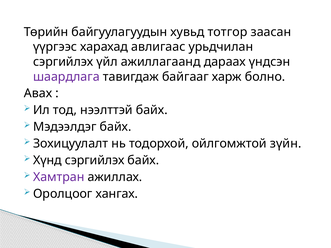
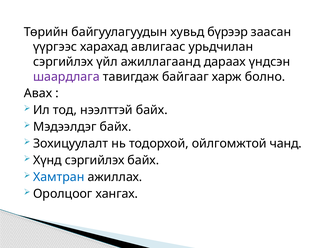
тотгор: тотгор -> бүрээр
зүйн: зүйн -> чанд
Хамтран colour: purple -> blue
